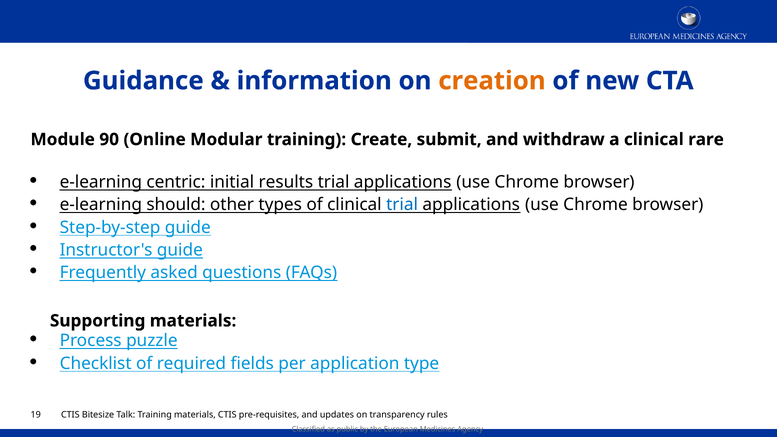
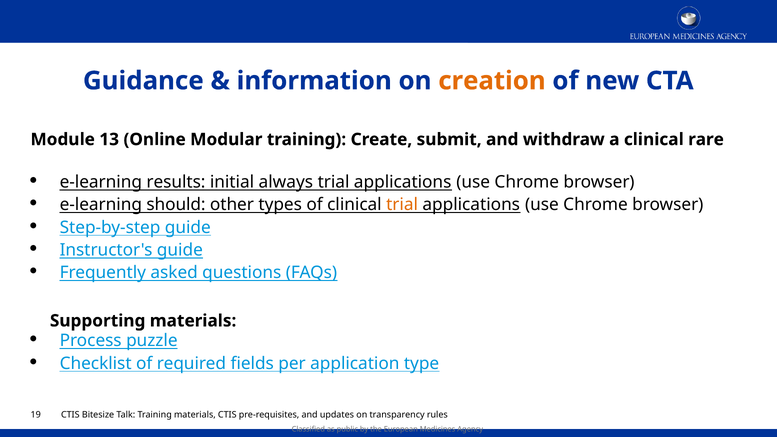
90: 90 -> 13
centric: centric -> results
results: results -> always
trial at (402, 205) colour: blue -> orange
